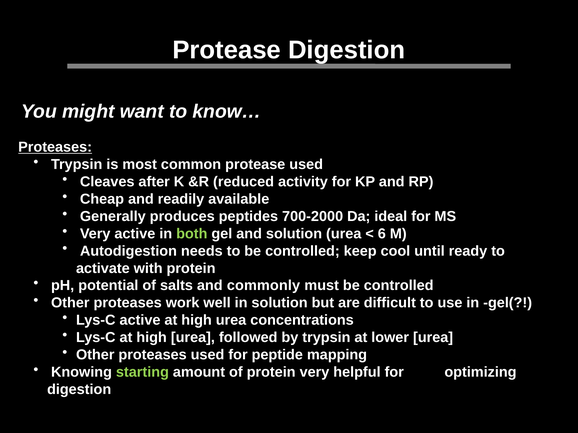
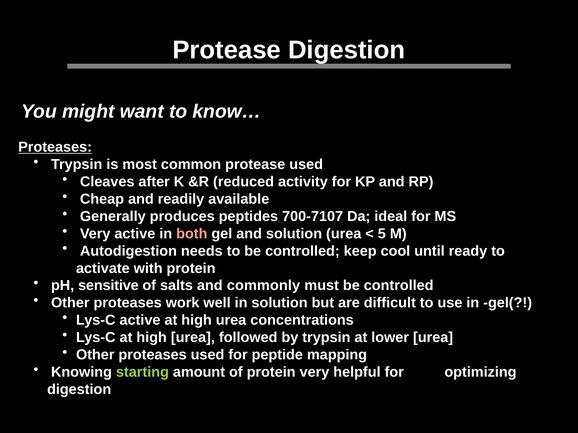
700-2000: 700-2000 -> 700-7107
both colour: light green -> pink
6: 6 -> 5
potential: potential -> sensitive
